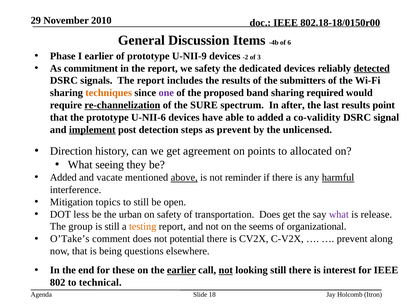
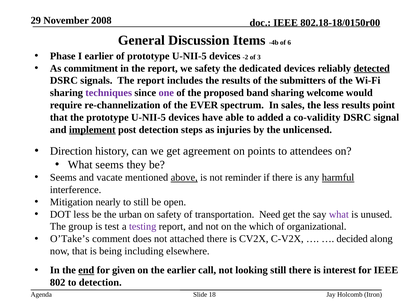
2010: 2010 -> 2008
of prototype U-NII-9: U-NII-9 -> U-NII-5
techniques colour: orange -> purple
required: required -> welcome
re-channelization underline: present -> none
SURE: SURE -> EVER
after: after -> sales
the last: last -> less
the prototype U-NII-6: U-NII-6 -> U-NII-5
as prevent: prevent -> injuries
allocated: allocated -> attendees
What seeing: seeing -> seems
Added at (63, 177): Added -> Seems
topics: topics -> nearly
transportation Does: Does -> Need
release: release -> unused
is still: still -> test
testing colour: orange -> purple
seems: seems -> which
potential: potential -> attached
prevent at (352, 239): prevent -> decided
questions: questions -> including
end underline: none -> present
these: these -> given
earlier at (181, 270) underline: present -> none
not at (226, 270) underline: present -> none
to technical: technical -> detection
